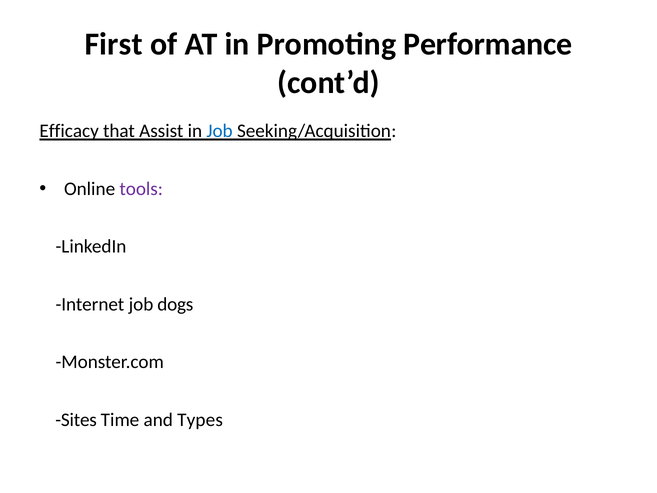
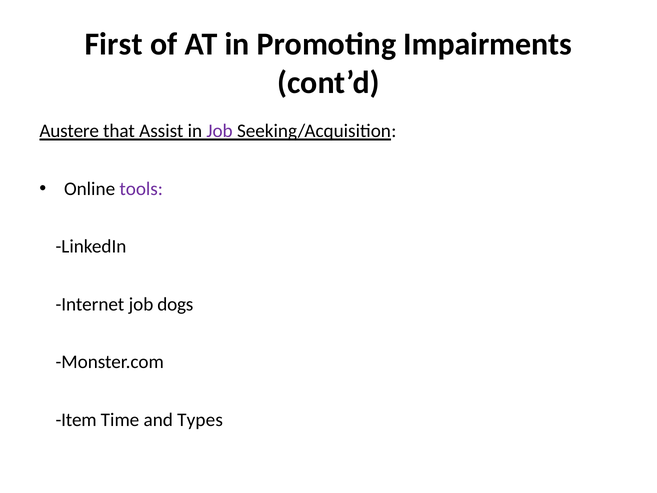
Performance: Performance -> Impairments
Efficacy: Efficacy -> Austere
Job at (220, 131) colour: blue -> purple
Sites: Sites -> Item
